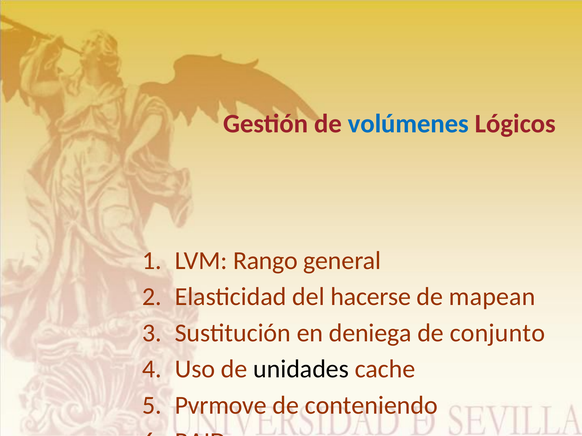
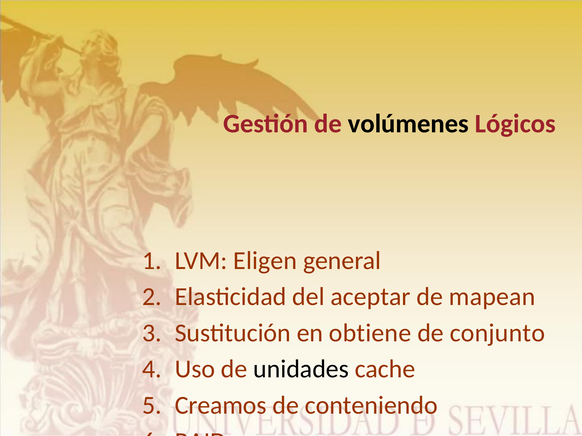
volúmenes colour: blue -> black
Rango: Rango -> Eligen
hacerse: hacerse -> aceptar
deniega: deniega -> obtiene
Pvrmove: Pvrmove -> Creamos
